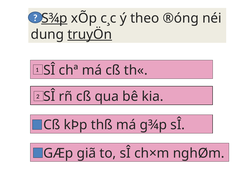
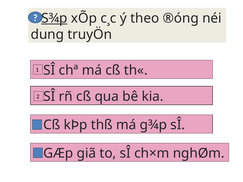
truyÖn underline: present -> none
